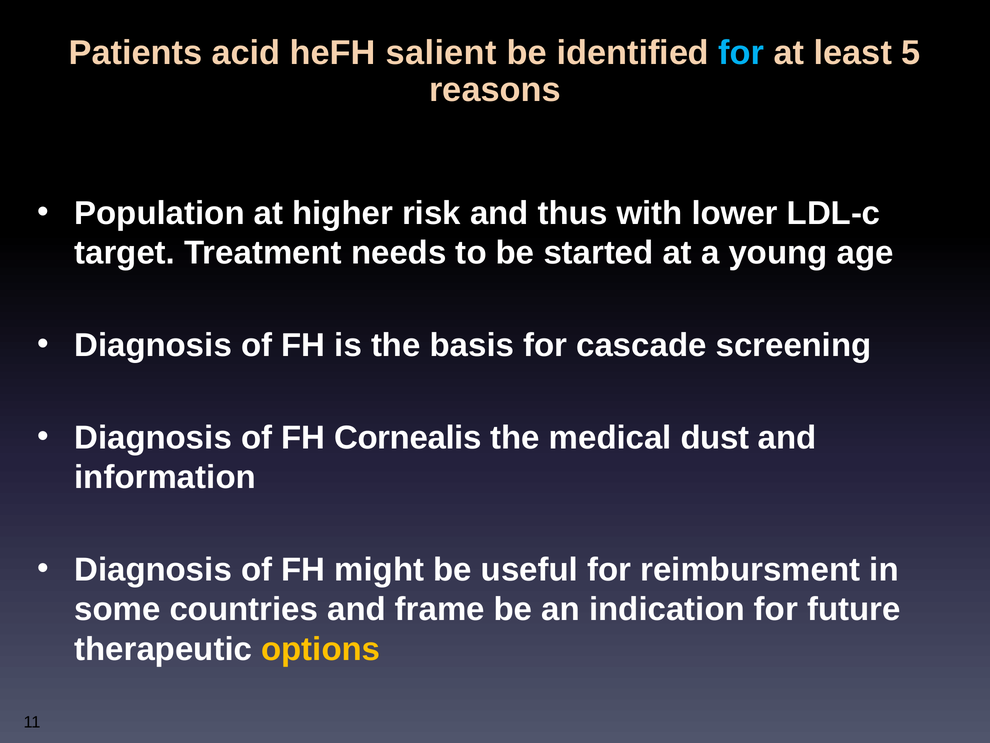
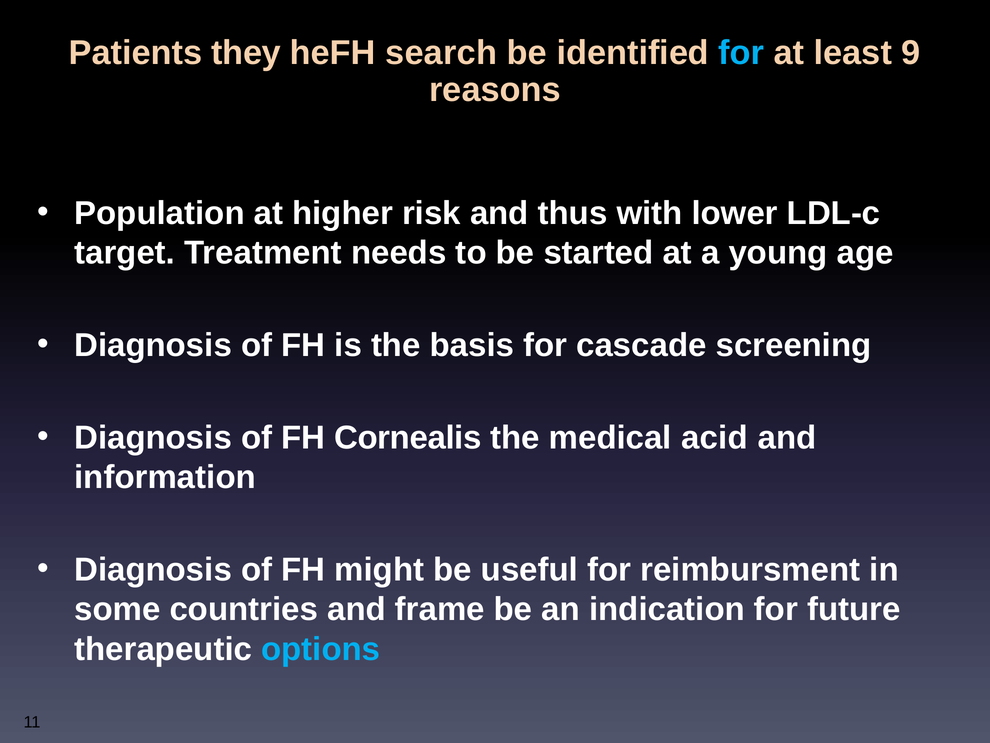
acid: acid -> they
salient: salient -> search
5: 5 -> 9
dust: dust -> acid
options colour: yellow -> light blue
